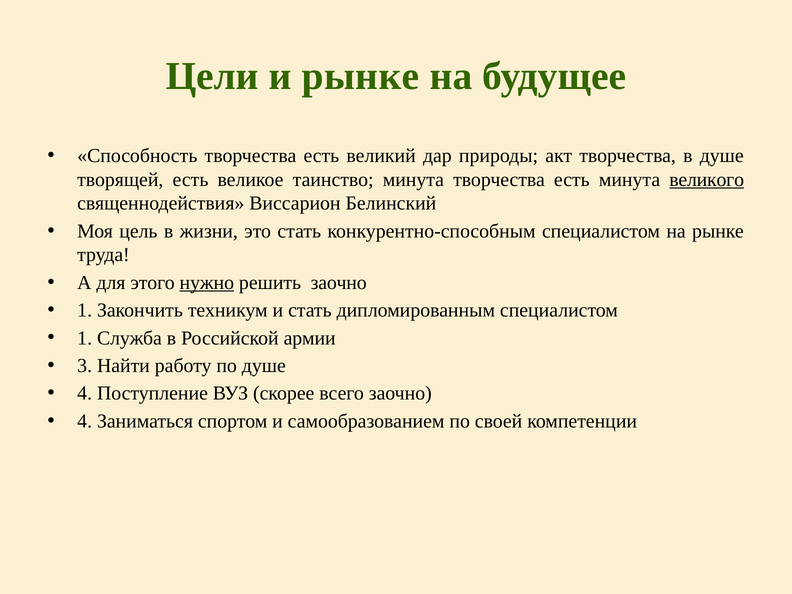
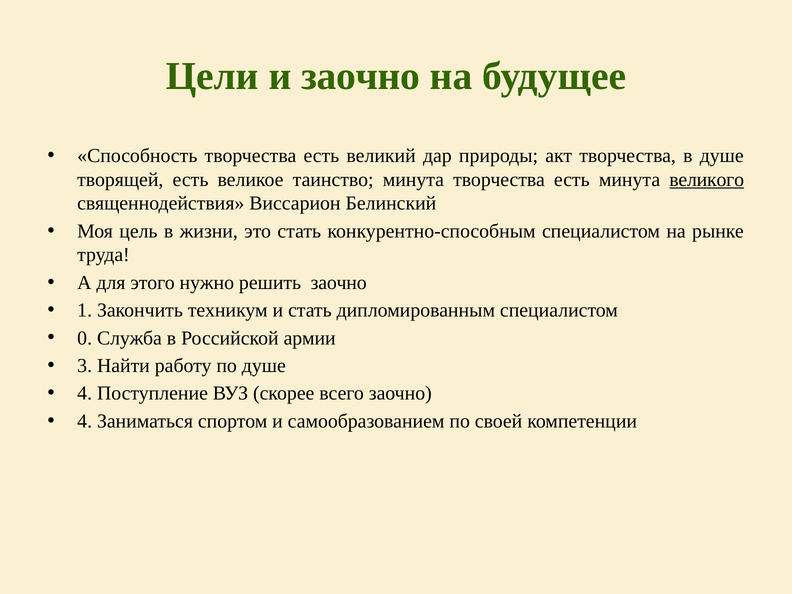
и рынке: рынке -> заочно
нужно underline: present -> none
1 at (85, 338): 1 -> 0
